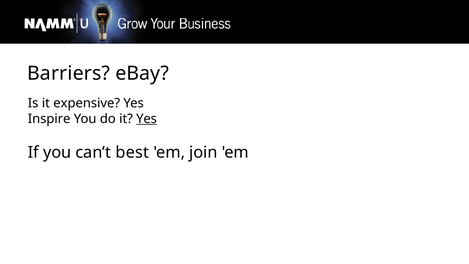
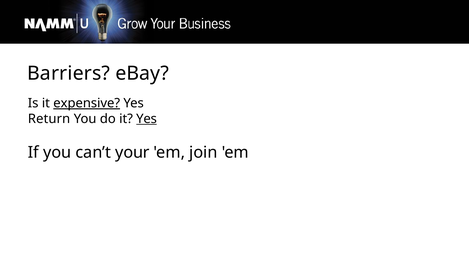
expensive underline: none -> present
Inspire: Inspire -> Return
best: best -> your
